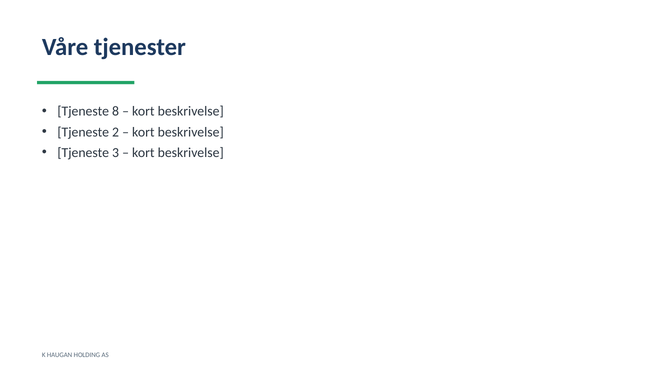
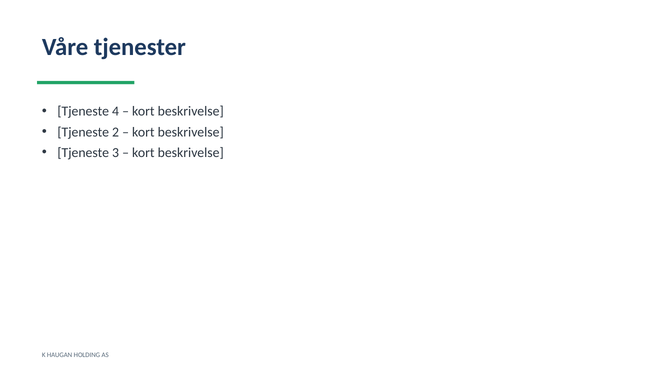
8: 8 -> 4
